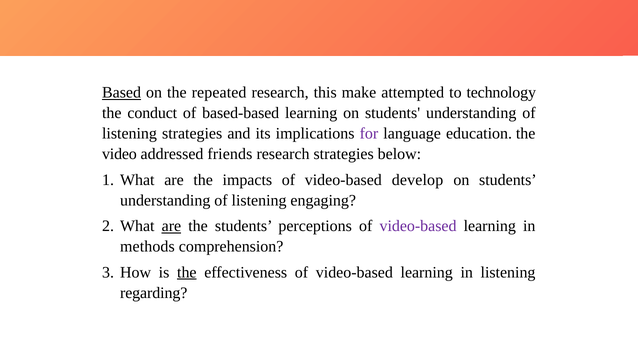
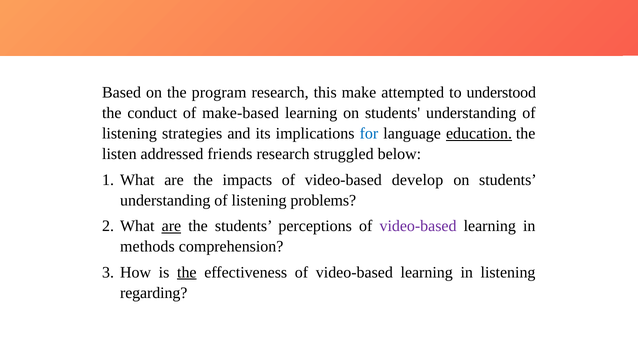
Based underline: present -> none
repeated: repeated -> program
technology: technology -> understood
based-based: based-based -> make-based
for colour: purple -> blue
education underline: none -> present
video: video -> listen
research strategies: strategies -> struggled
engaging: engaging -> problems
